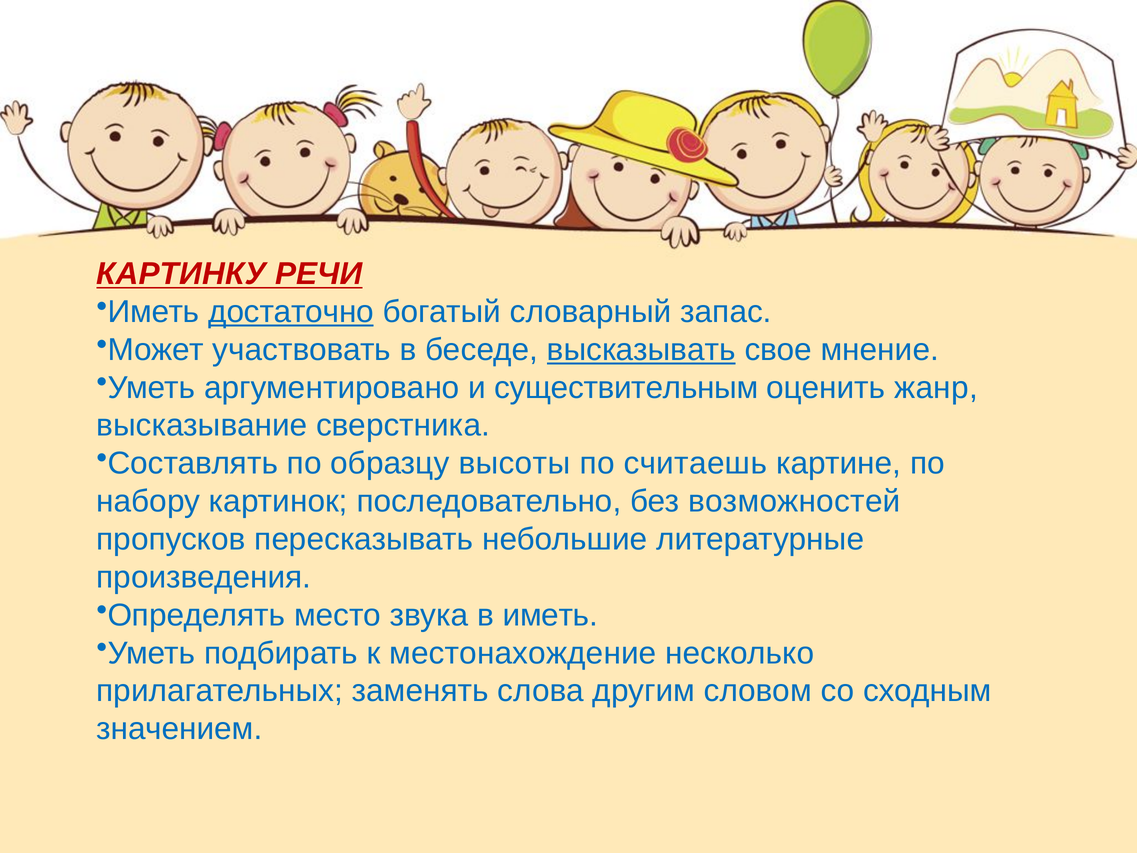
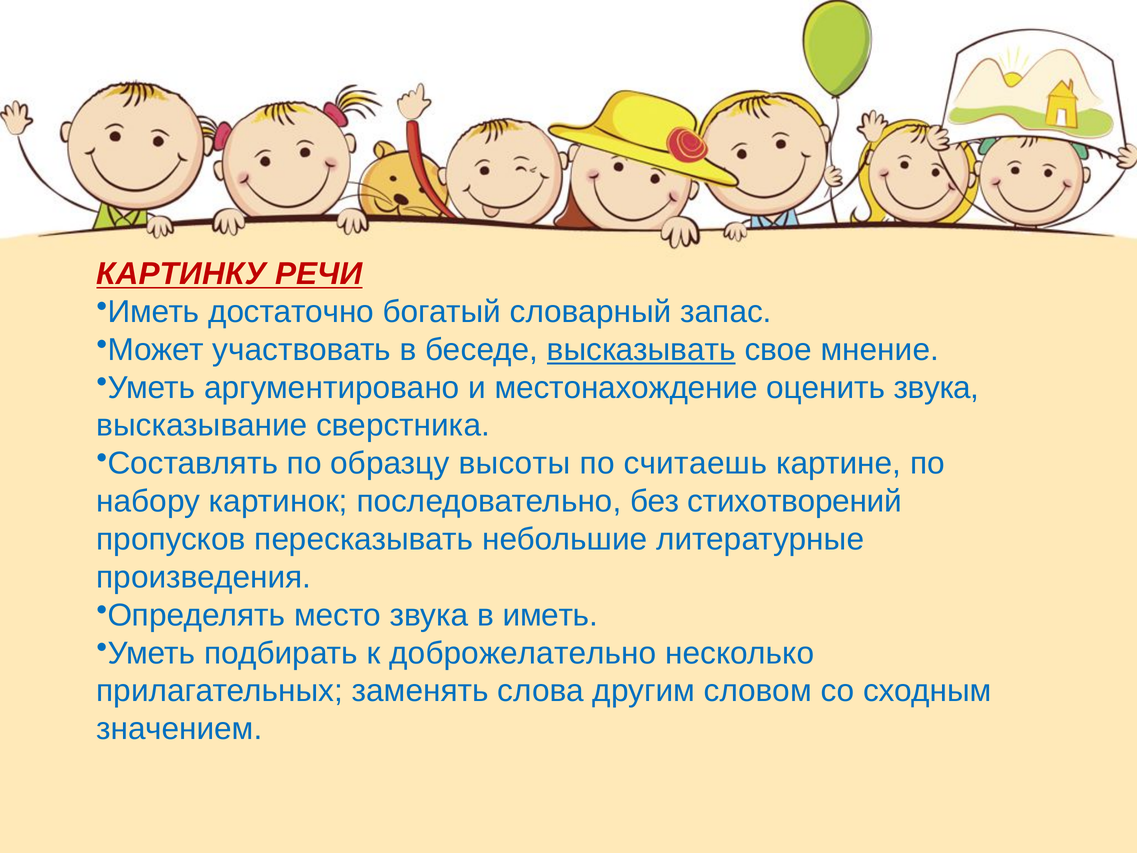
достаточно underline: present -> none
существительным: существительным -> местонахождение
оценить жанр: жанр -> звука
возможностей: возможностей -> стихотворений
местонахождение: местонахождение -> доброжелательно
